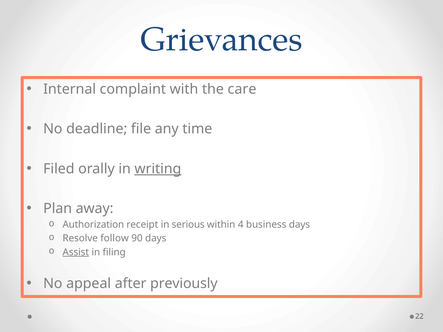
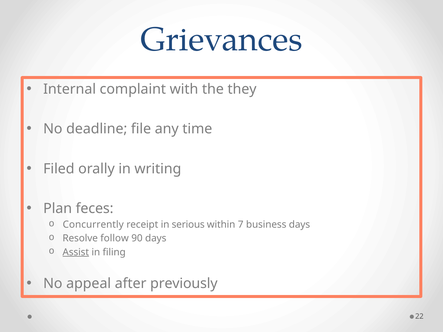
care: care -> they
writing underline: present -> none
away: away -> feces
Authorization: Authorization -> Concurrently
4: 4 -> 7
